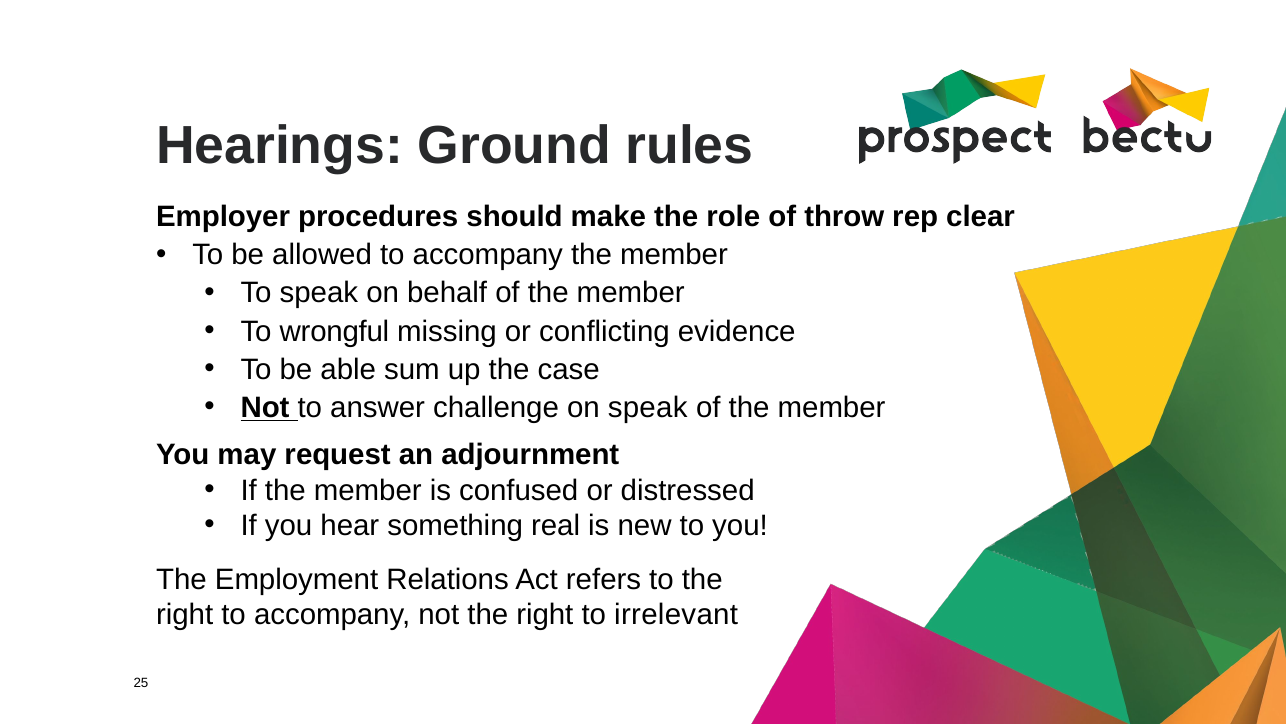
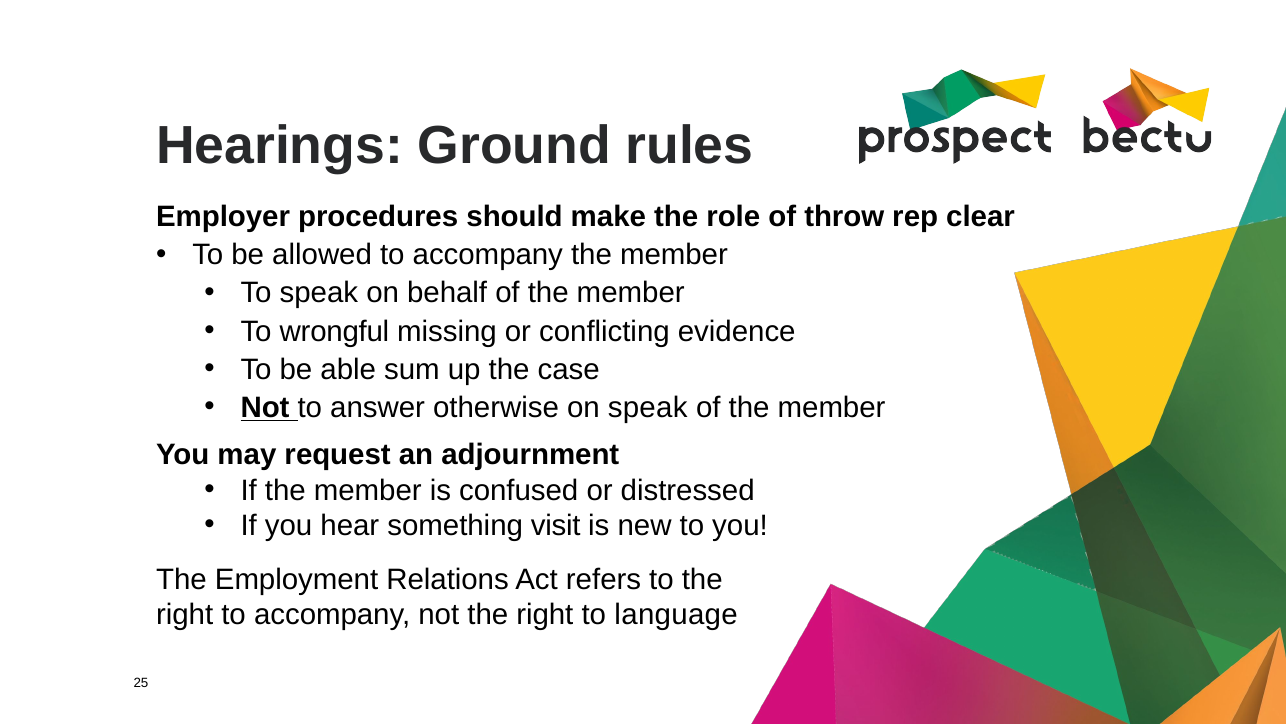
challenge: challenge -> otherwise
real: real -> visit
irrelevant: irrelevant -> language
